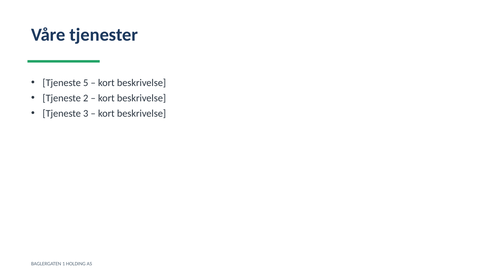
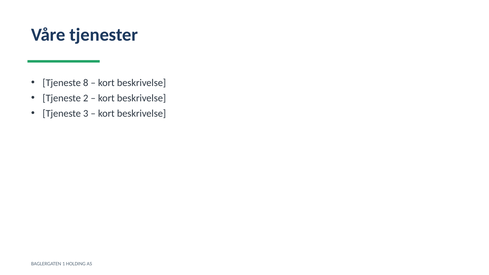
5: 5 -> 8
